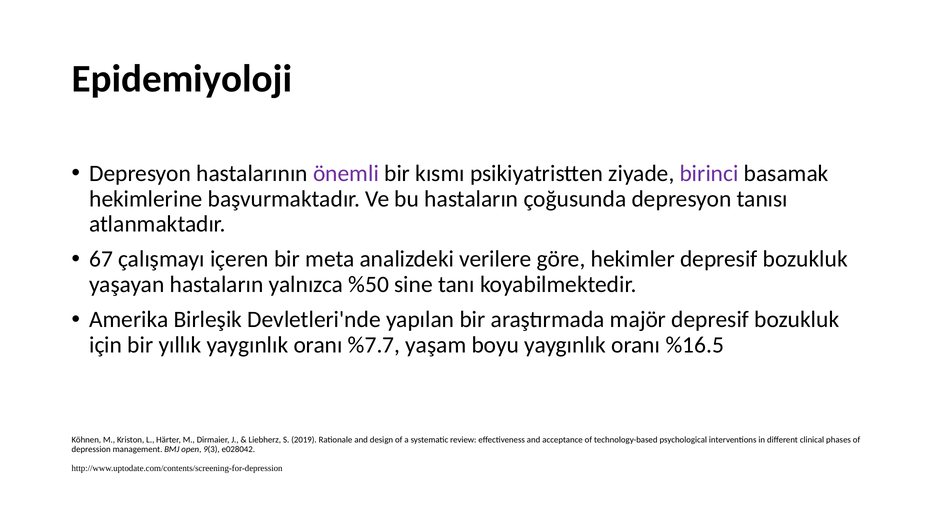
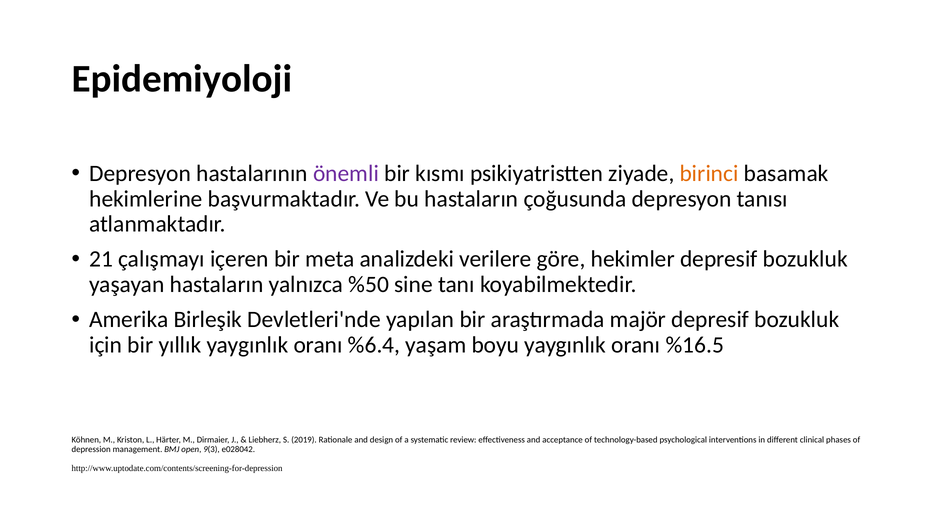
birinci colour: purple -> orange
67: 67 -> 21
%7.7: %7.7 -> %6.4
